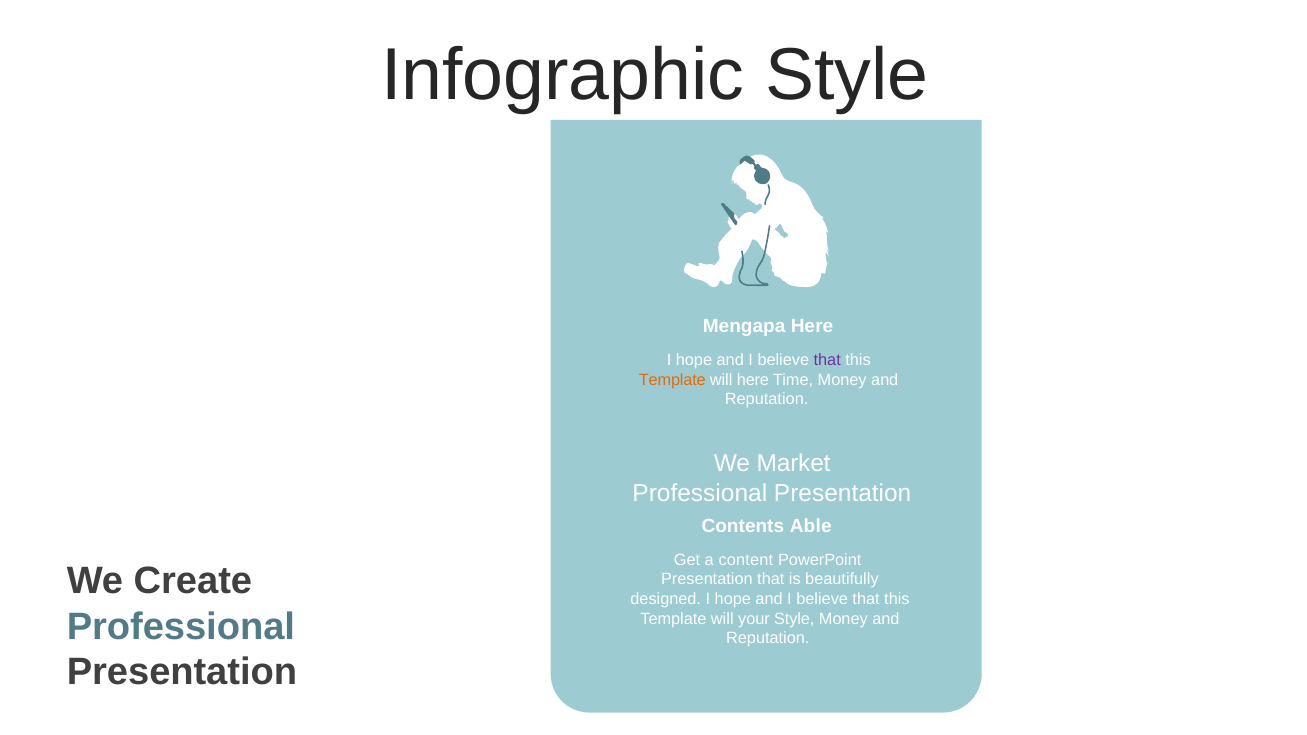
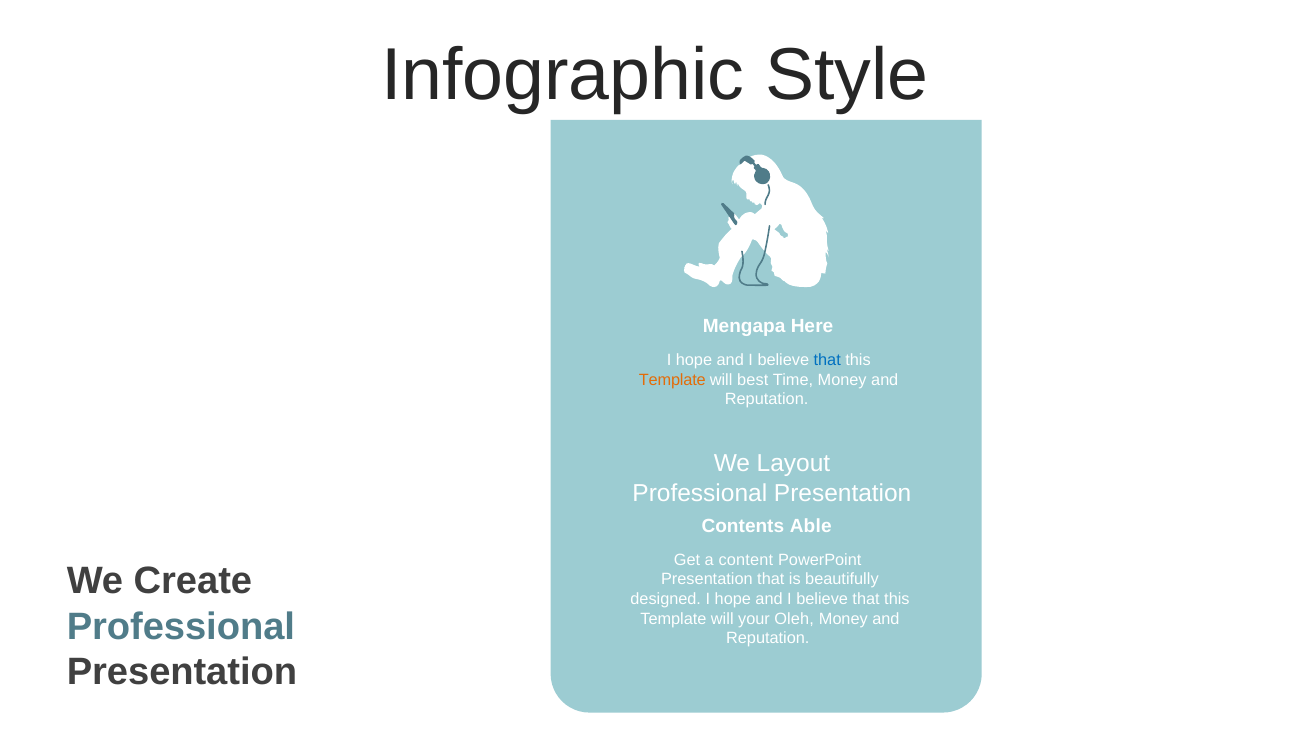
that at (827, 360) colour: purple -> blue
will here: here -> best
Market: Market -> Layout
your Style: Style -> Oleh
